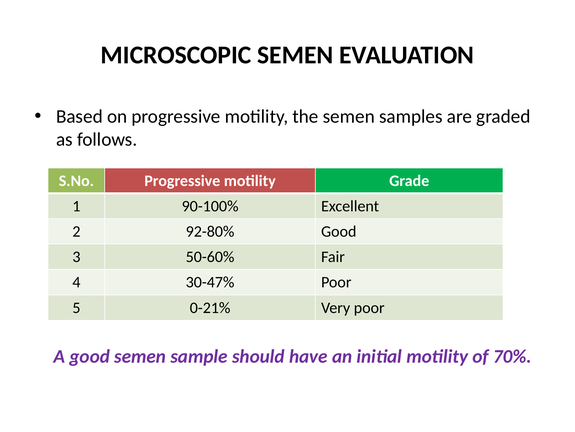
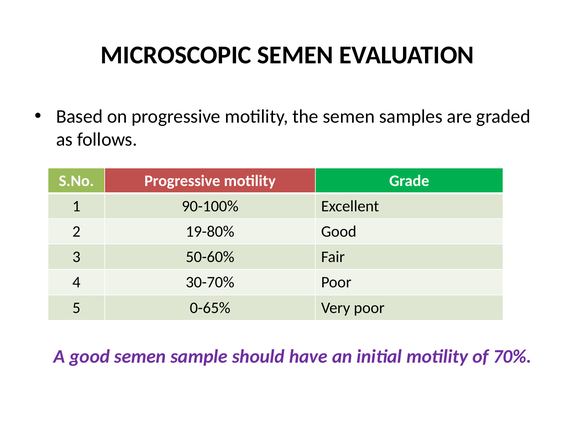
92-80%: 92-80% -> 19-80%
30-47%: 30-47% -> 30-70%
0-21%: 0-21% -> 0-65%
